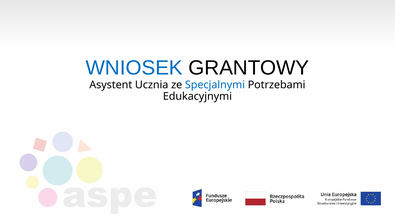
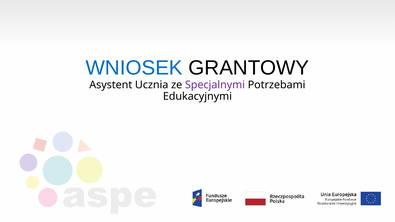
Specjalnymi colour: blue -> purple
